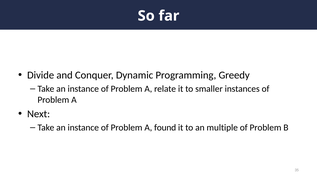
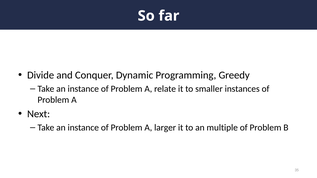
found: found -> larger
